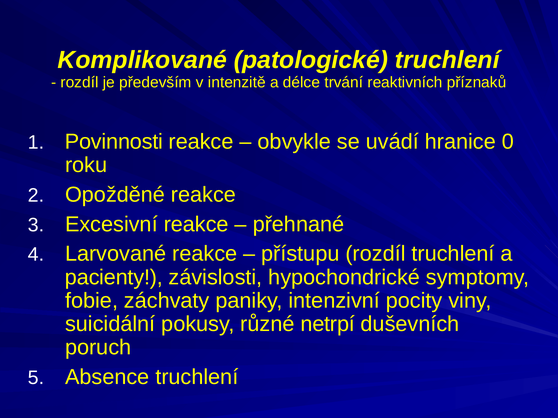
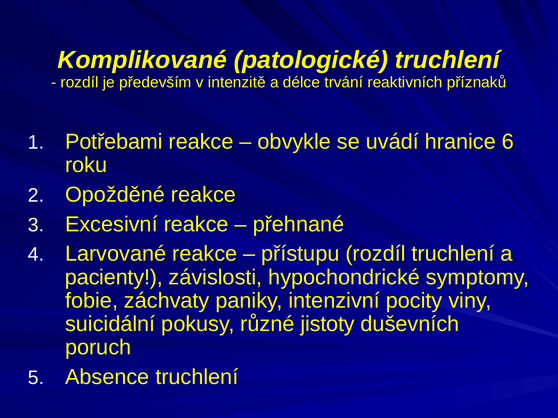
Povinnosti: Povinnosti -> Potřebami
0: 0 -> 6
netrpí: netrpí -> jistoty
